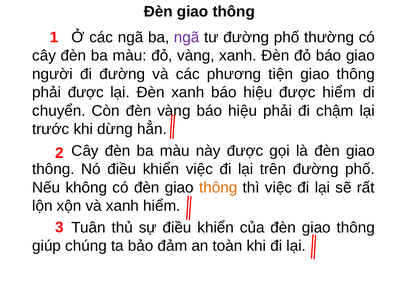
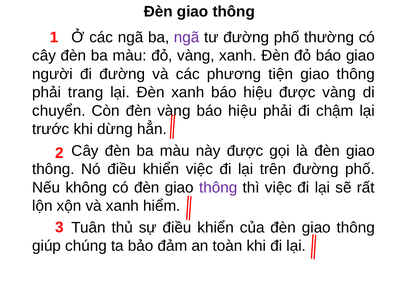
phải được: được -> trang
được hiểm: hiểm -> vàng
thông at (218, 187) colour: orange -> purple
